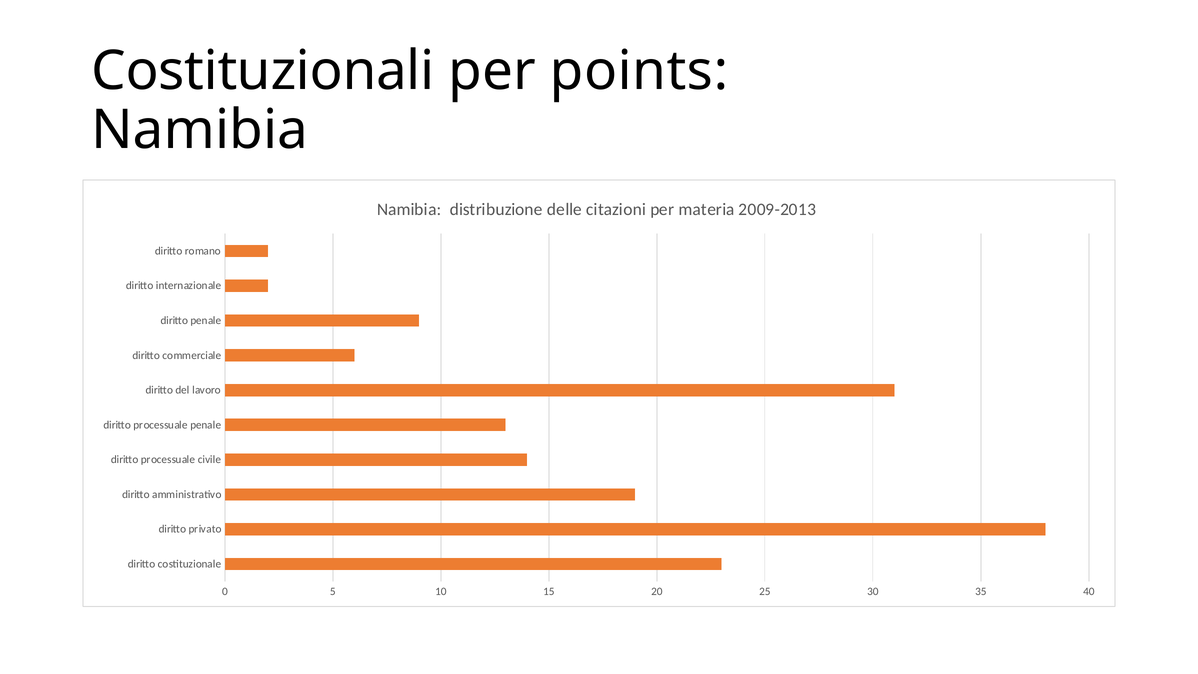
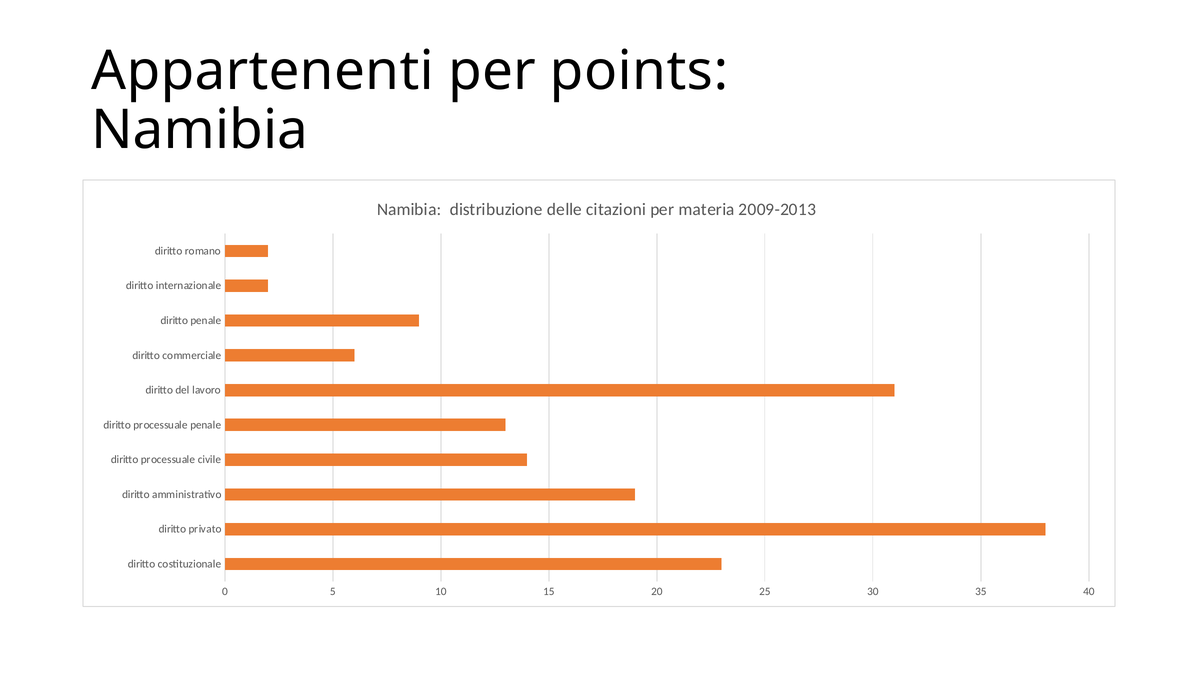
Costituzionali: Costituzionali -> Appartenenti
